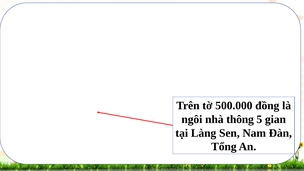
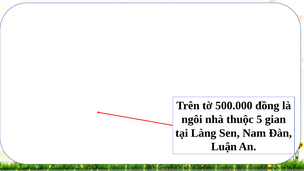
thông: thông -> thuộc
Tổng: Tổng -> Luận
